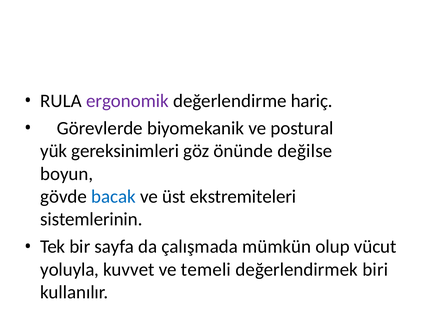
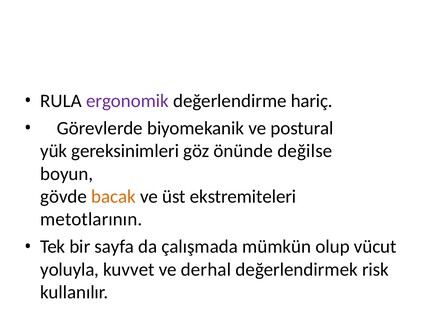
bacak colour: blue -> orange
sistemlerinin: sistemlerinin -> metotlarının
temeli: temeli -> derhal
biri: biri -> risk
